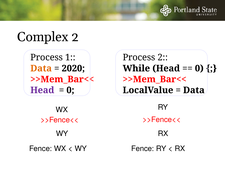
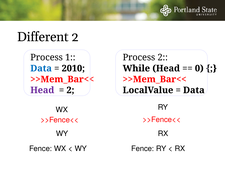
Complex: Complex -> Different
Data at (41, 68) colour: orange -> blue
2020: 2020 -> 2010
0 at (70, 90): 0 -> 2
